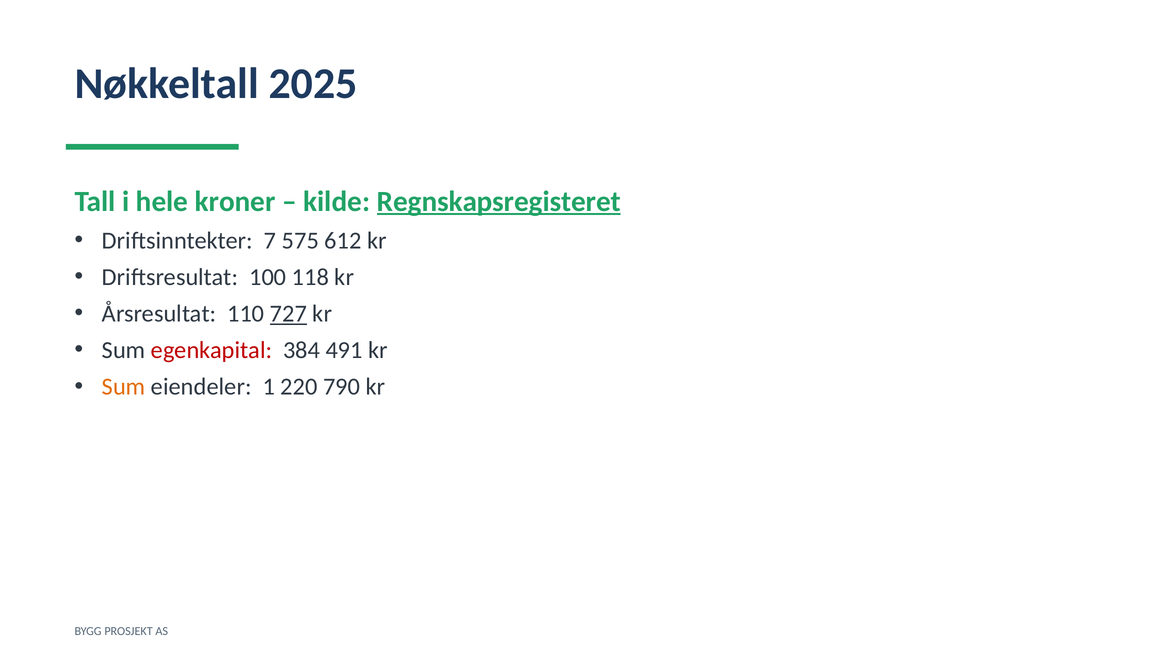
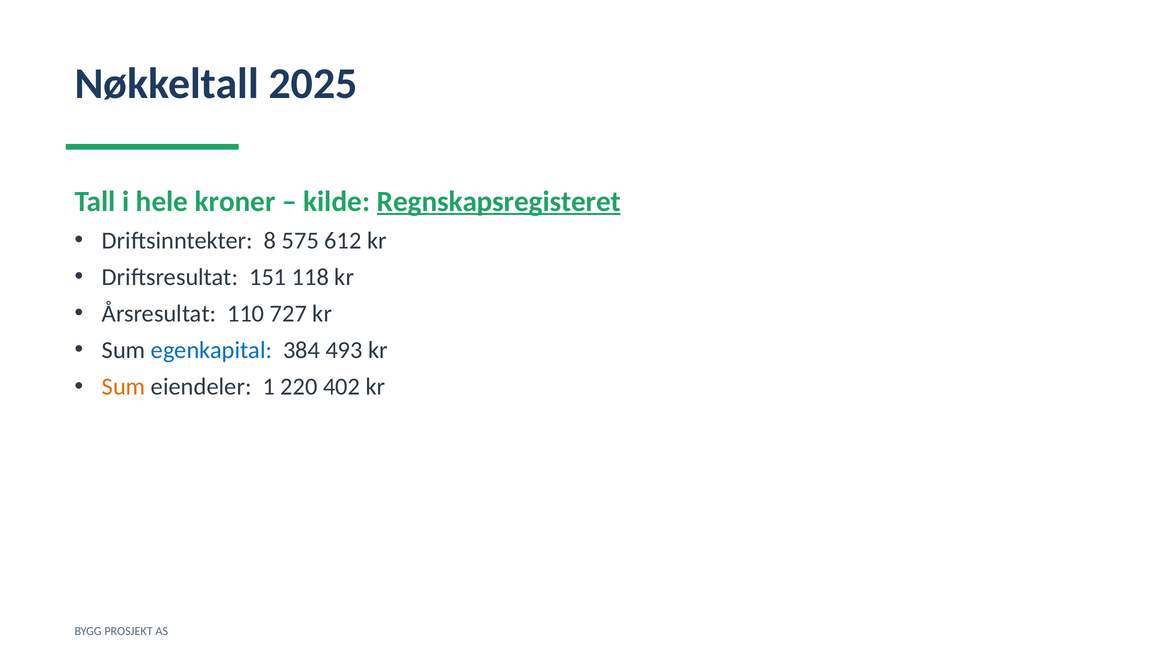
7: 7 -> 8
100: 100 -> 151
727 underline: present -> none
egenkapital colour: red -> blue
491: 491 -> 493
790: 790 -> 402
